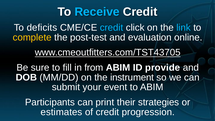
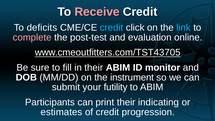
Receive colour: light blue -> pink
complete colour: yellow -> pink
in from: from -> their
provide: provide -> monitor
event: event -> futility
strategies: strategies -> indicating
